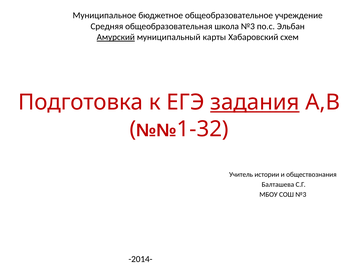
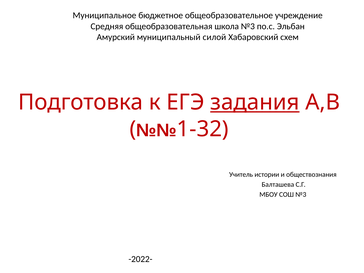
Амурский underline: present -> none
карты: карты -> силой
-2014-: -2014- -> -2022-
